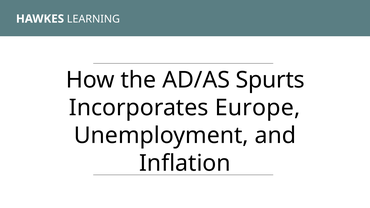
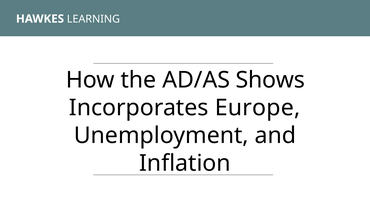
Spurts: Spurts -> Shows
